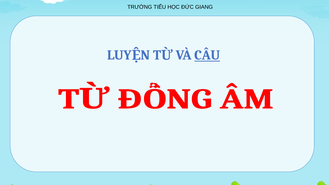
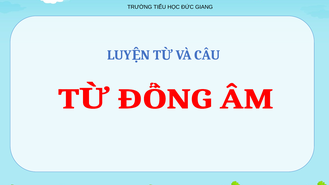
CÂU underline: present -> none
